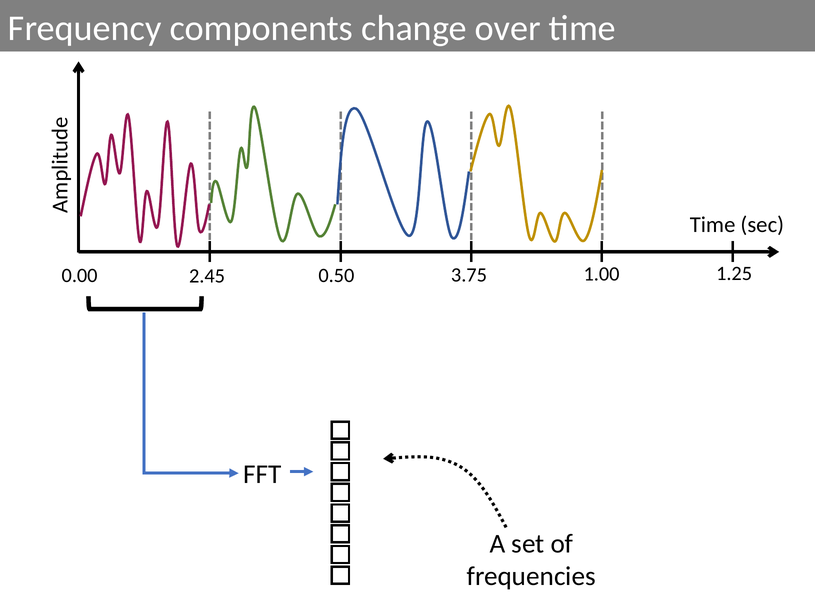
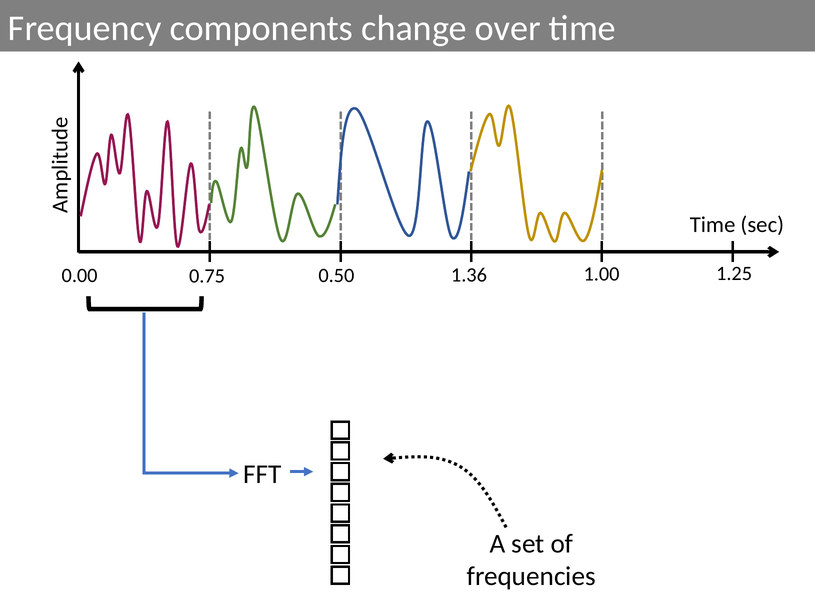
2.45: 2.45 -> 0.75
3.75: 3.75 -> 1.36
